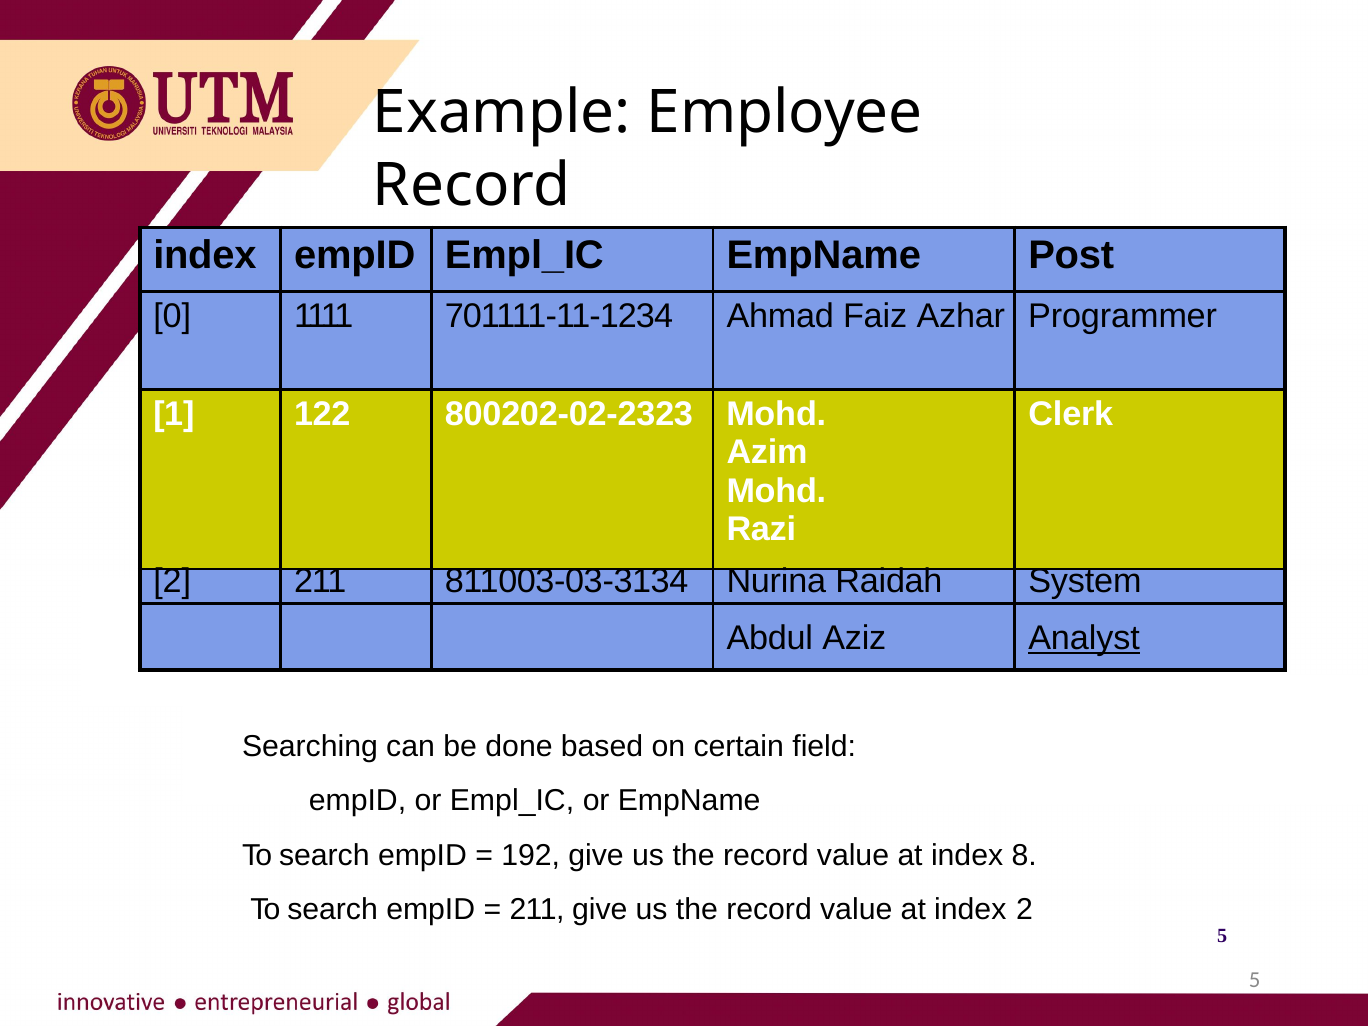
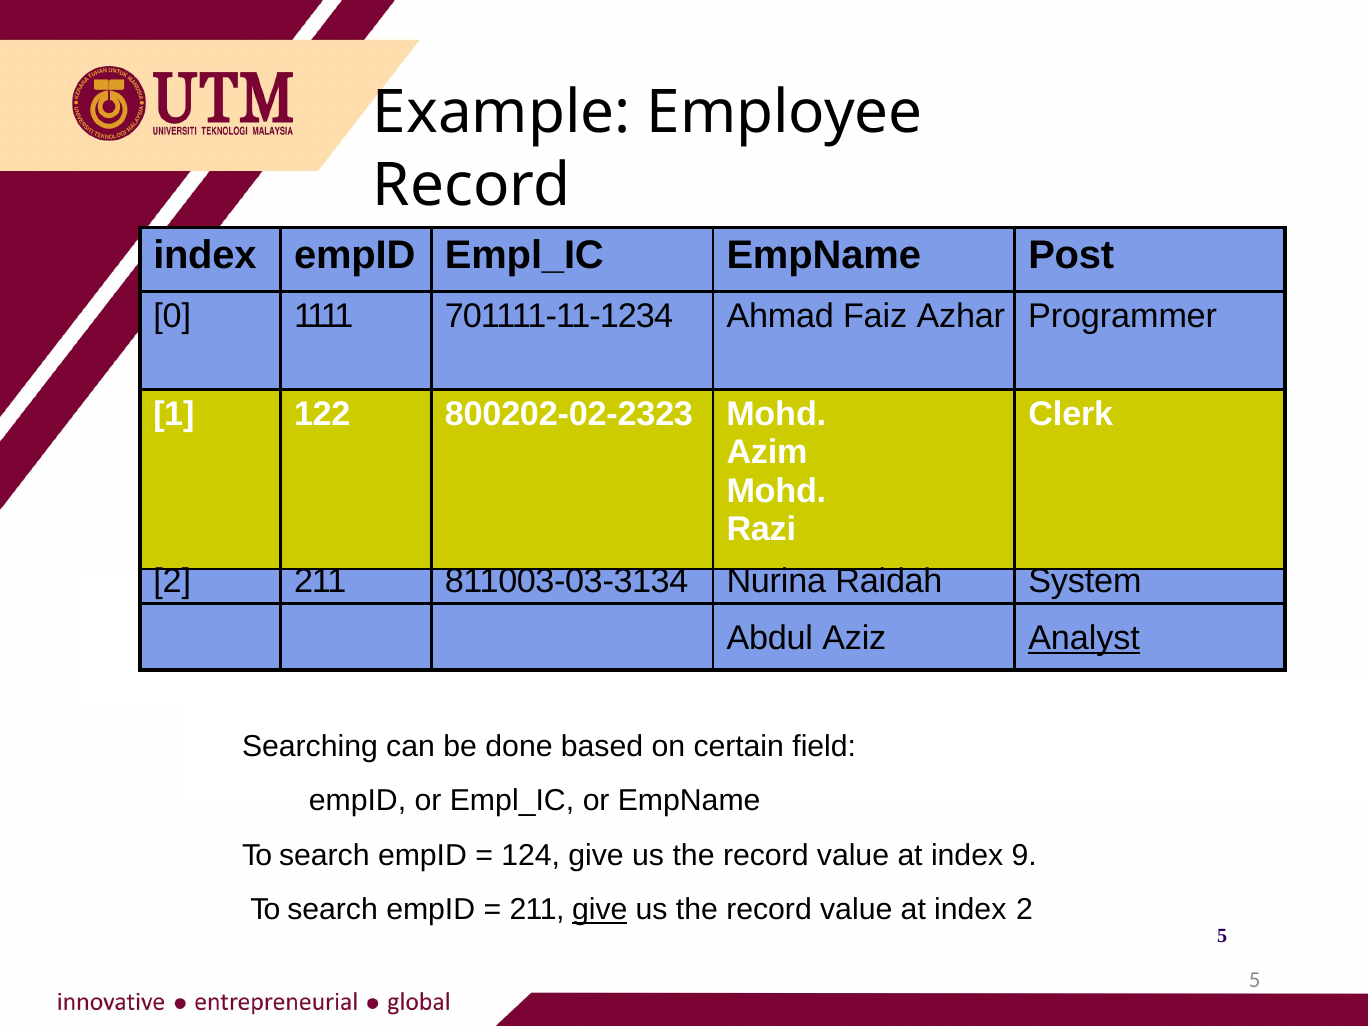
192: 192 -> 124
8: 8 -> 9
give at (600, 910) underline: none -> present
